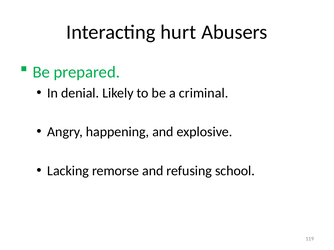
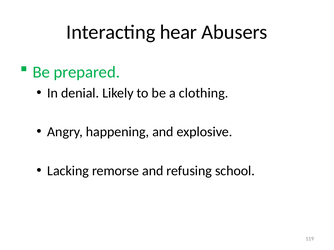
hurt: hurt -> hear
criminal: criminal -> clothing
